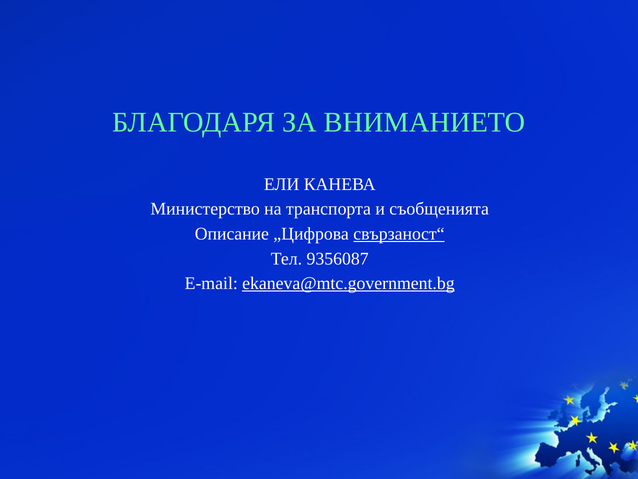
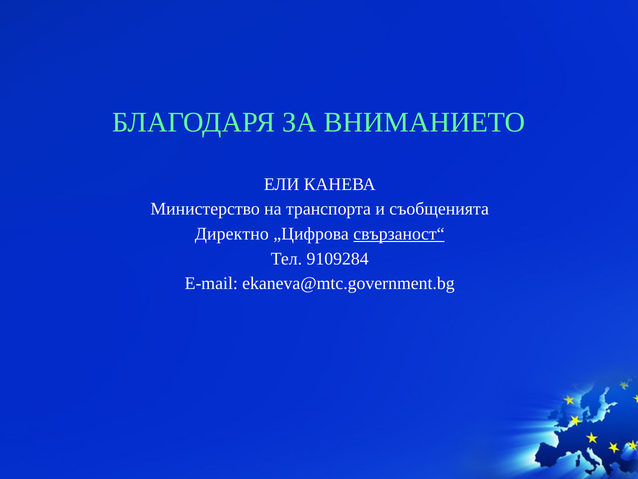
Описание: Описание -> Директно
9356087: 9356087 -> 9109284
ekaneva@mtc.government.bg underline: present -> none
